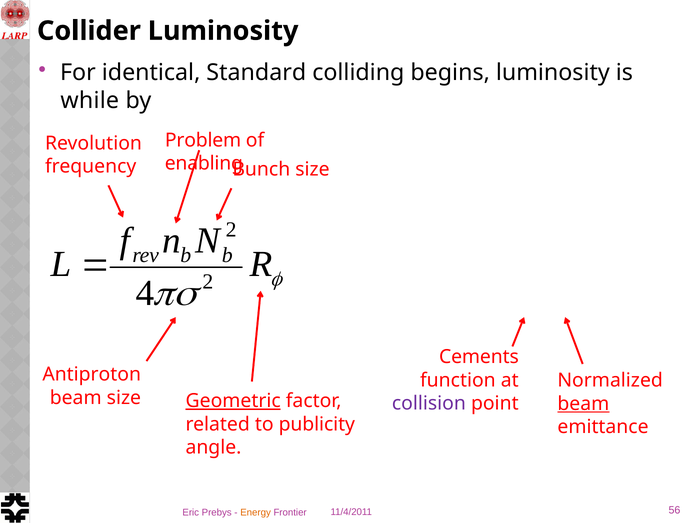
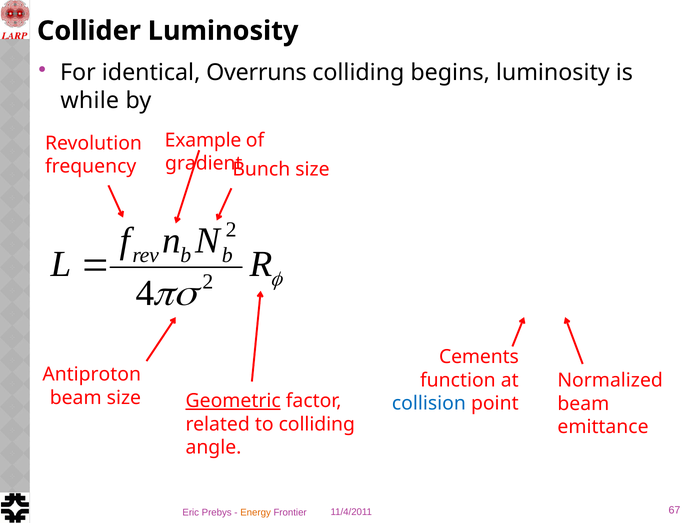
Standard: Standard -> Overruns
Problem: Problem -> Example
enabling: enabling -> gradient
collision colour: purple -> blue
beam at (583, 403) underline: present -> none
to publicity: publicity -> colliding
56: 56 -> 67
